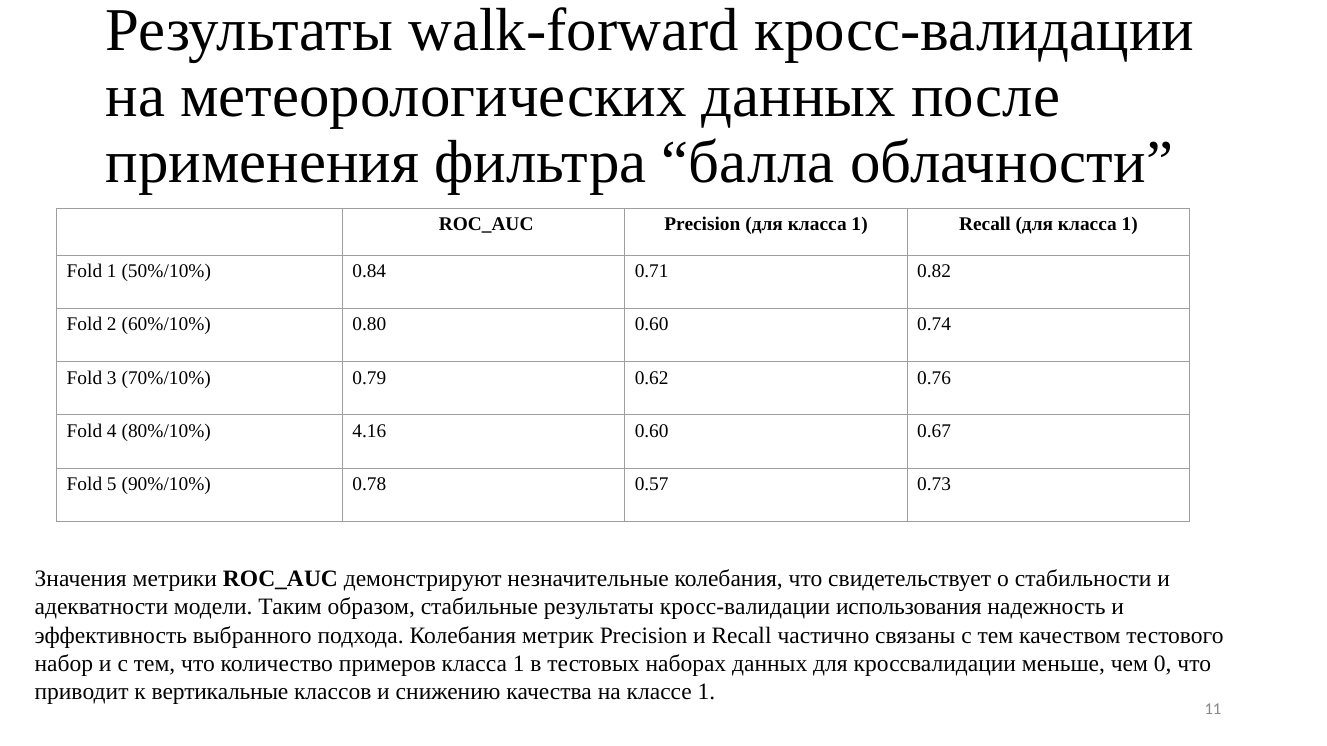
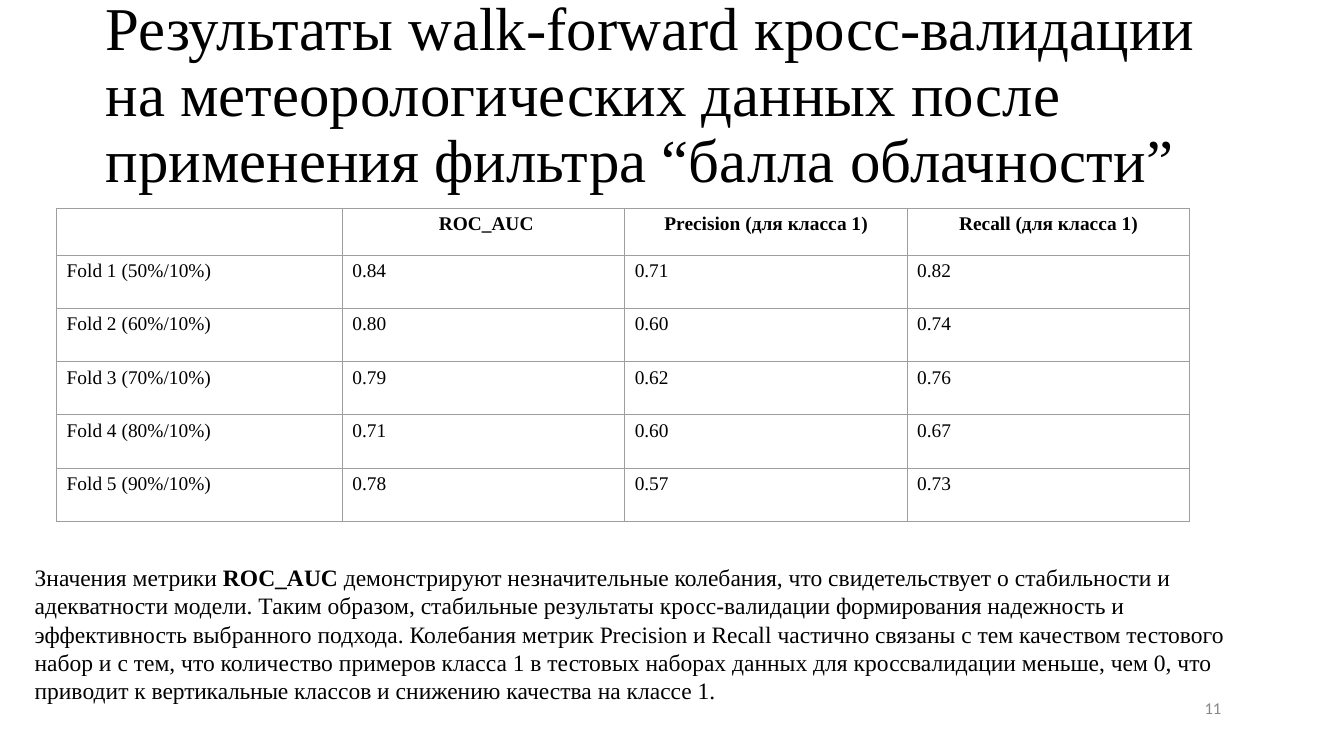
80%/10% 4.16: 4.16 -> 0.71
использования: использования -> формирования
